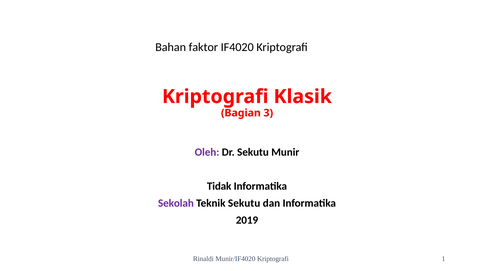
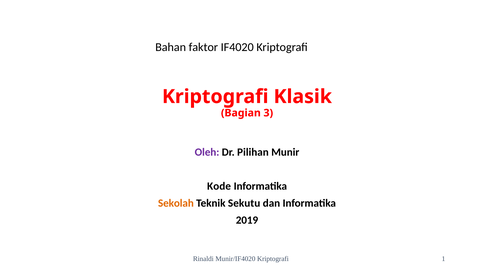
Dr Sekutu: Sekutu -> Pilihan
Tidak: Tidak -> Kode
Sekolah colour: purple -> orange
